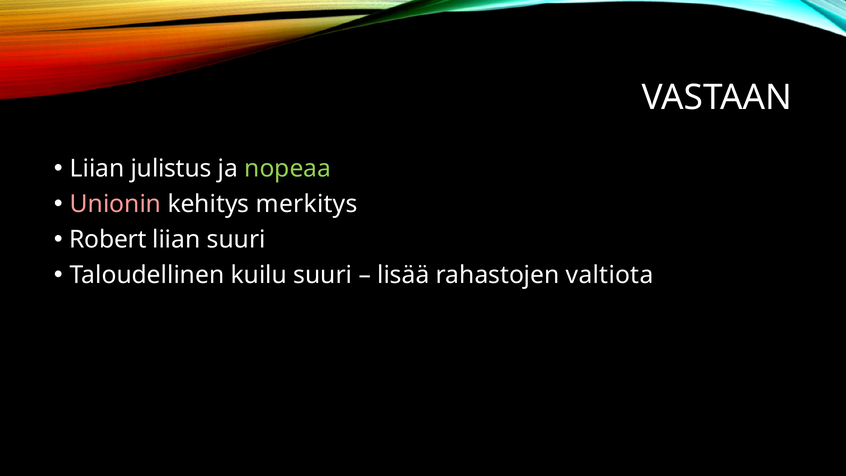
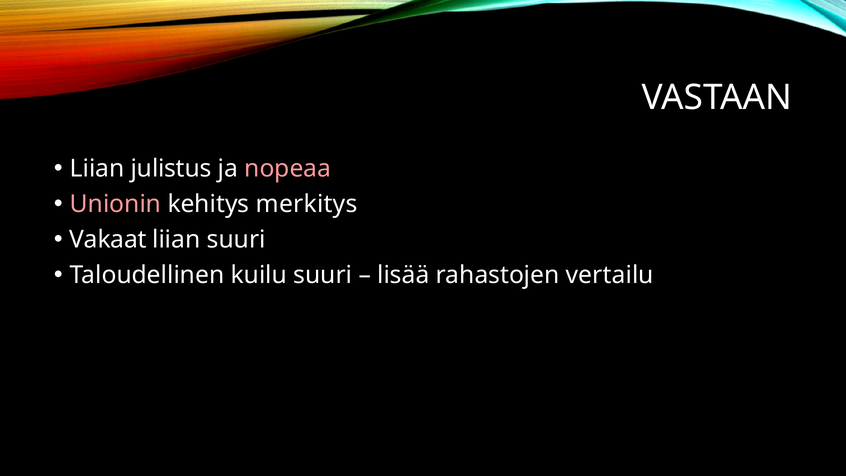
nopeaa colour: light green -> pink
Robert: Robert -> Vakaat
valtiota: valtiota -> vertailu
